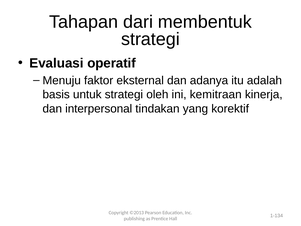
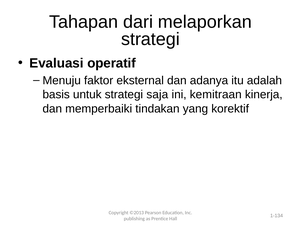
membentuk: membentuk -> melaporkan
oleh: oleh -> saja
interpersonal: interpersonal -> memperbaiki
